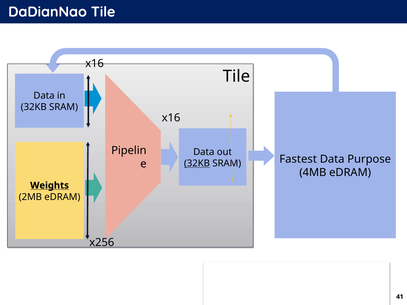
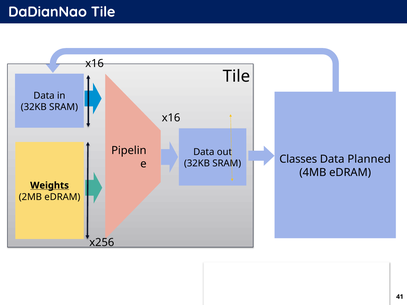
Fastest: Fastest -> Classes
Purpose: Purpose -> Planned
32KB at (197, 163) underline: present -> none
